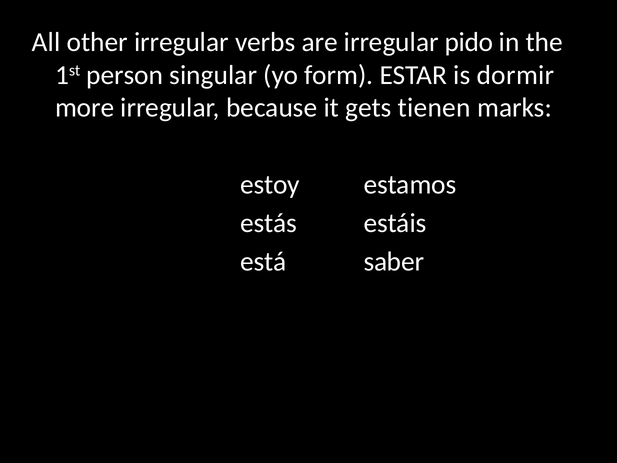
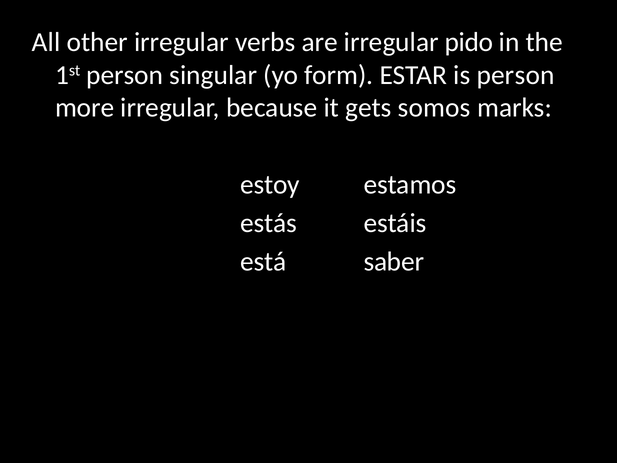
is dormir: dormir -> person
tienen: tienen -> somos
